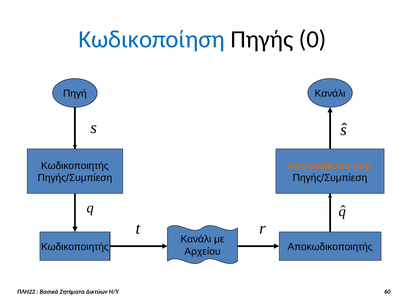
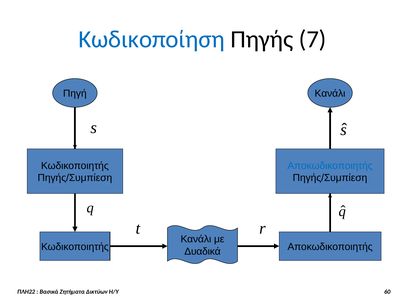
0: 0 -> 7
Αποκωδικοποιητής at (330, 166) colour: orange -> blue
Αρχείου: Αρχείου -> Δυαδικά
